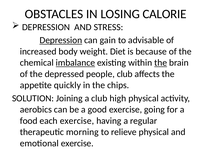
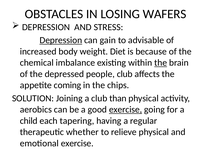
CALORIE: CALORIE -> WAFERS
imbalance underline: present -> none
quickly: quickly -> coming
high: high -> than
exercise at (126, 110) underline: none -> present
food: food -> child
each exercise: exercise -> tapering
morning: morning -> whether
